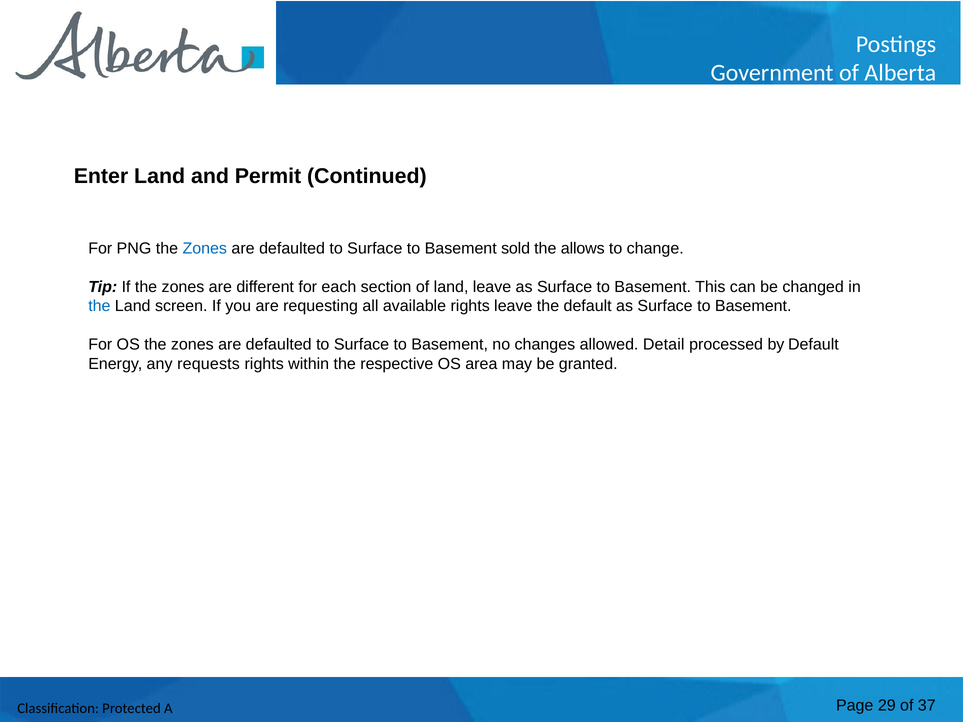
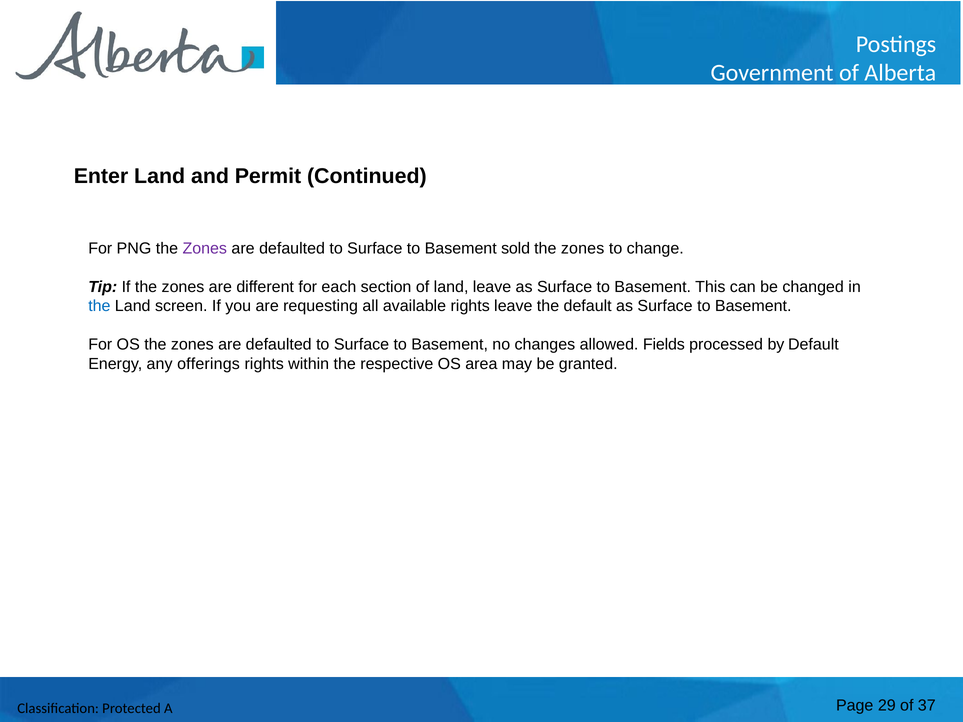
Zones at (205, 248) colour: blue -> purple
allows at (583, 248): allows -> zones
Detail: Detail -> Fields
requests: requests -> offerings
